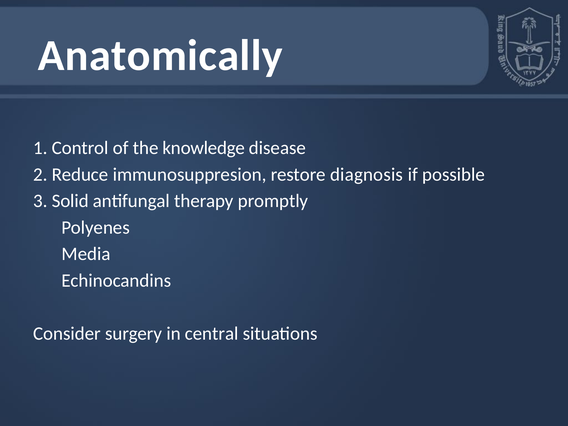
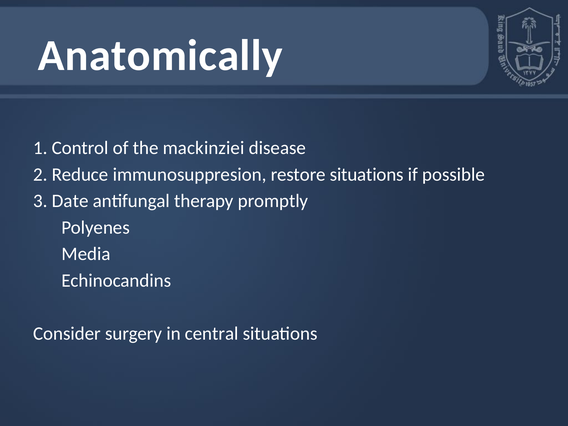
knowledge: knowledge -> mackinziei
restore diagnosis: diagnosis -> situations
Solid: Solid -> Date
